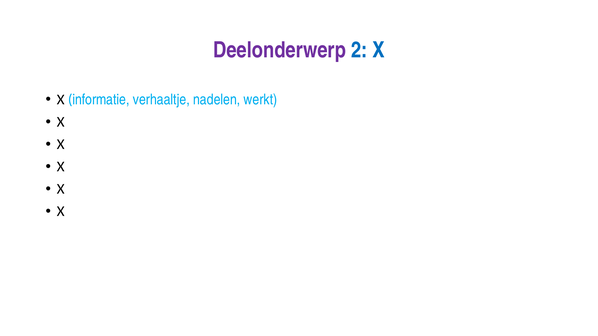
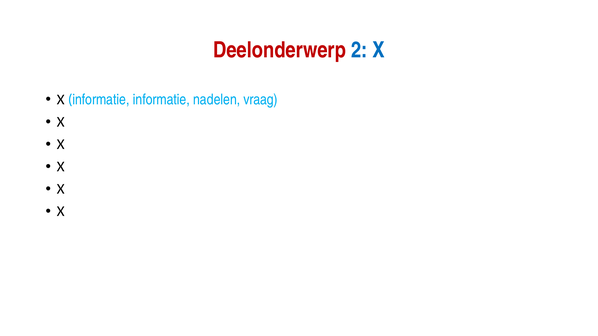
Deelonderwerp colour: purple -> red
informatie verhaaltje: verhaaltje -> informatie
werkt: werkt -> vraag
